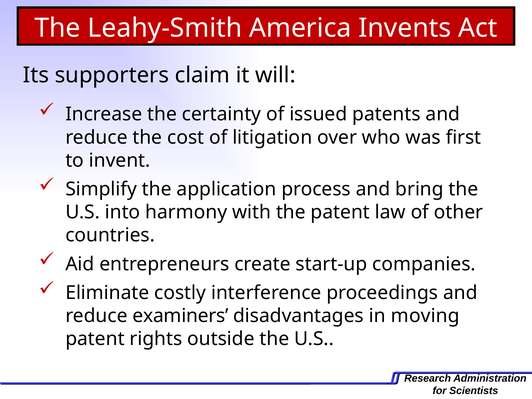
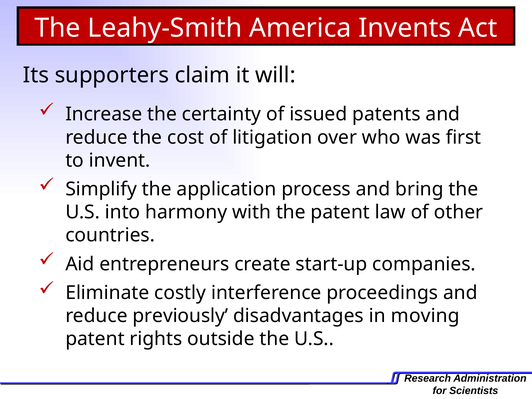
examiners: examiners -> previously
